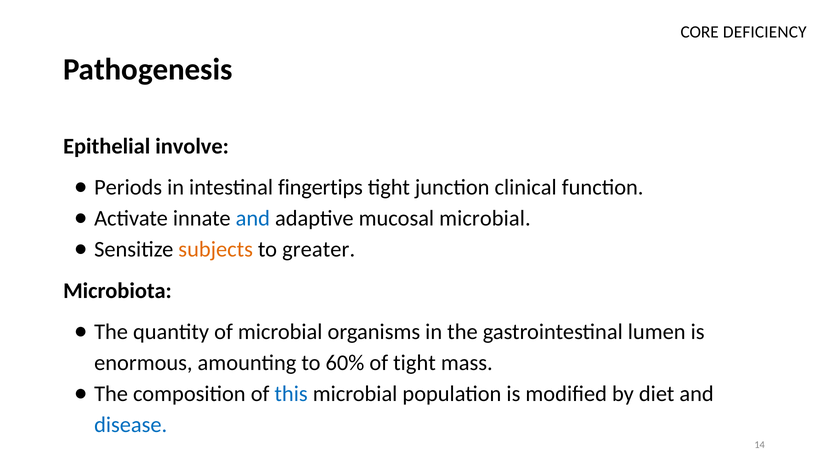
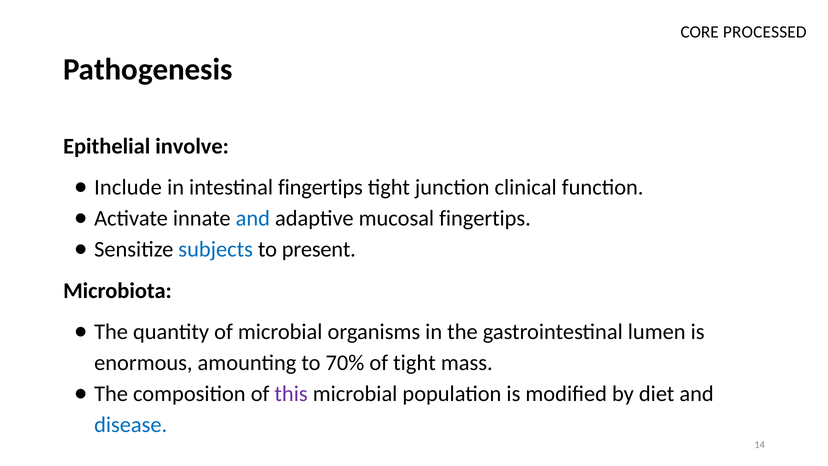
DEFICIENCY: DEFICIENCY -> PROCESSED
Periods: Periods -> Include
mucosal microbial: microbial -> fingertips
subjects colour: orange -> blue
greater: greater -> present
60%: 60% -> 70%
this colour: blue -> purple
